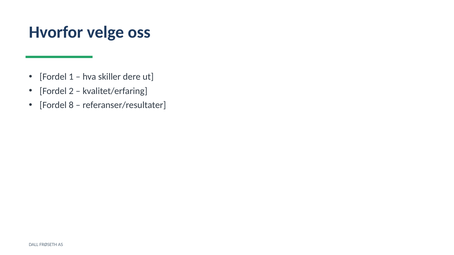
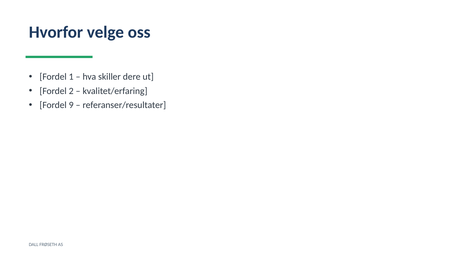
8: 8 -> 9
